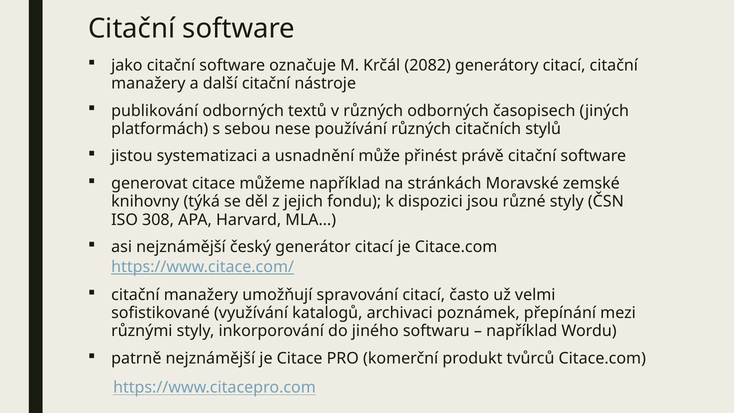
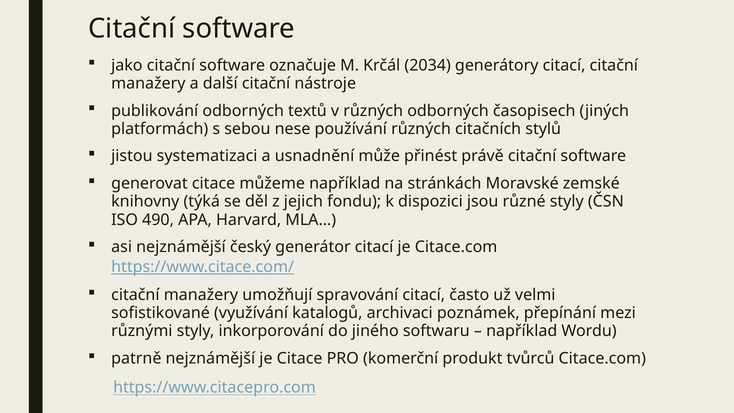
2082: 2082 -> 2034
308: 308 -> 490
